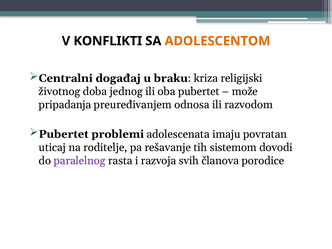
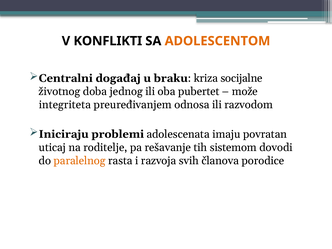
religijski: religijski -> socijalne
pripadanja: pripadanja -> integriteta
Pubertet at (64, 134): Pubertet -> Iniciraju
paralelnog colour: purple -> orange
